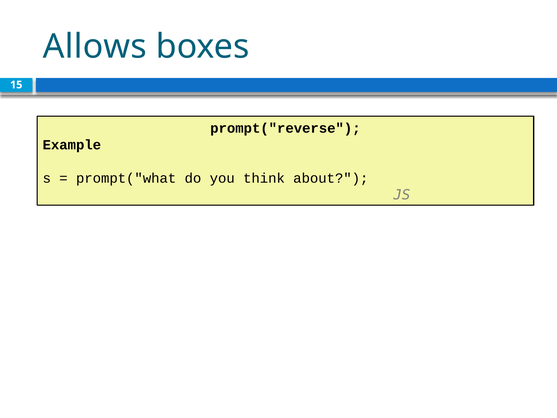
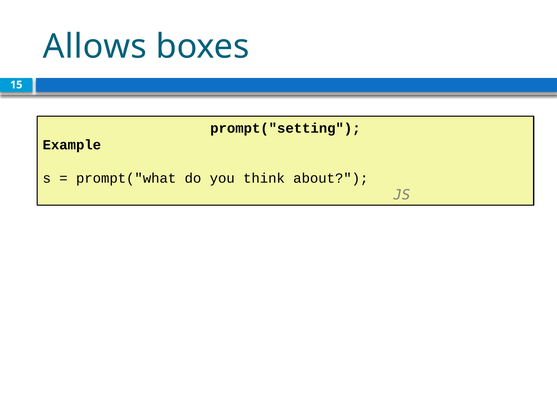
prompt("reverse: prompt("reverse -> prompt("setting
